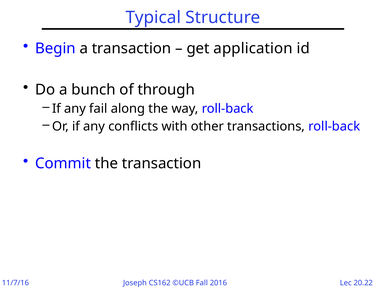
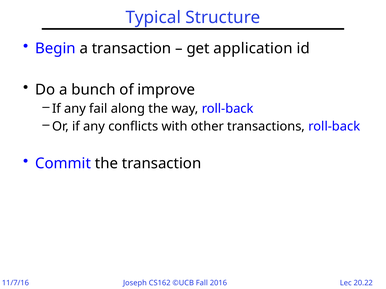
through: through -> improve
